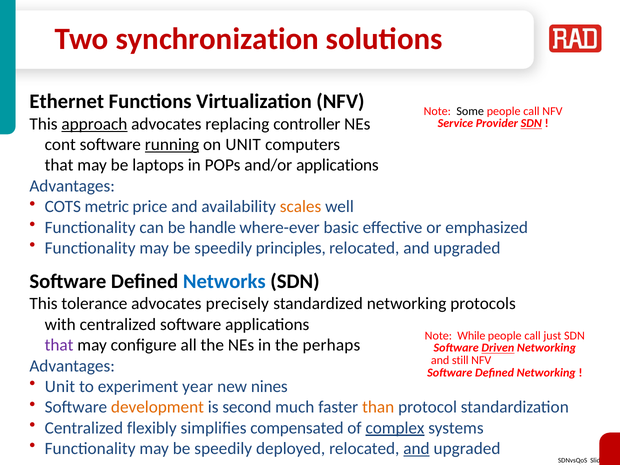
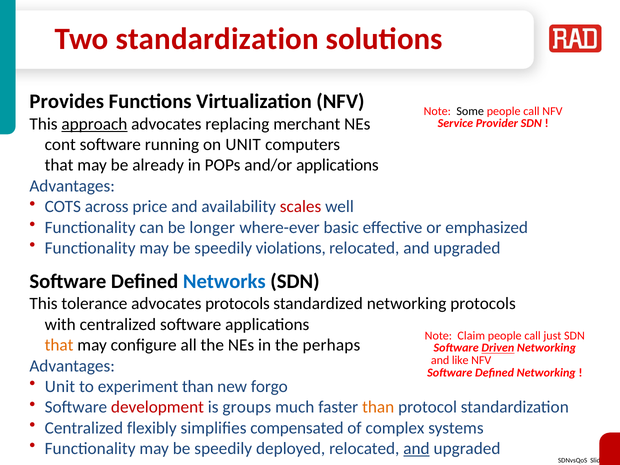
Two synchronization: synchronization -> standardization
Ethernet: Ethernet -> Provides
controller: controller -> merchant
SDN at (531, 123) underline: present -> none
running underline: present -> none
laptops: laptops -> already
metric: metric -> across
scales colour: orange -> red
handle: handle -> longer
principles: principles -> violations
advocates precisely: precisely -> protocols
While: While -> Claim
that at (59, 345) colour: purple -> orange
still: still -> like
experiment year: year -> than
nines: nines -> forgo
development colour: orange -> red
second: second -> groups
complex underline: present -> none
